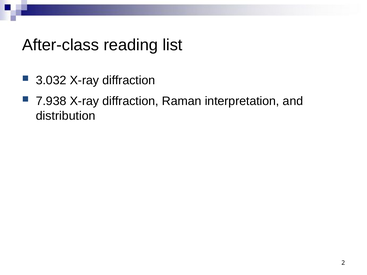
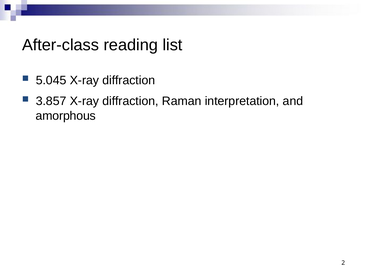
3.032: 3.032 -> 5.045
7.938: 7.938 -> 3.857
distribution: distribution -> amorphous
